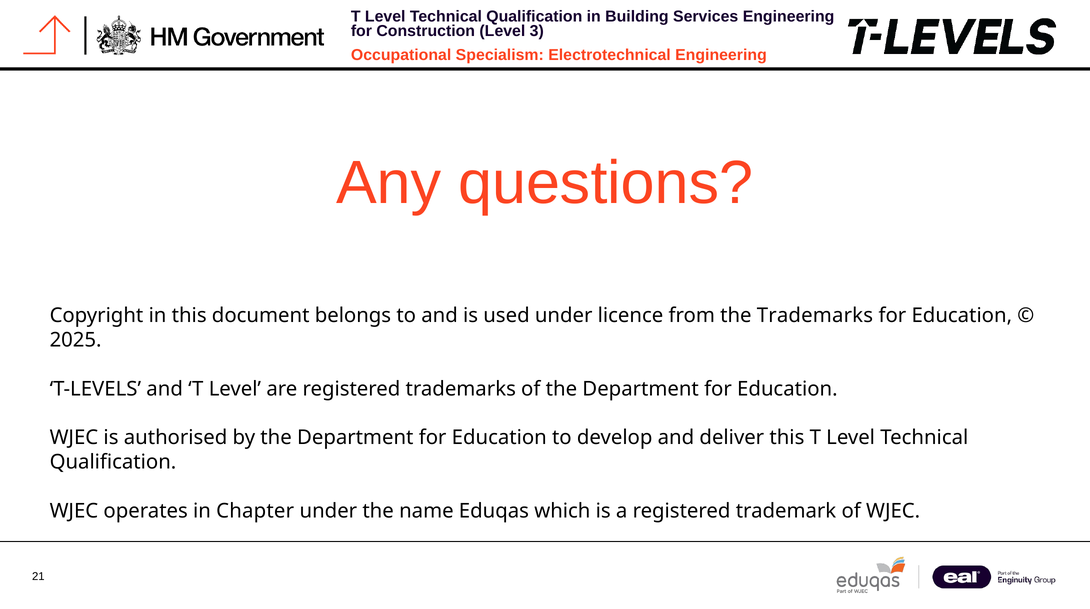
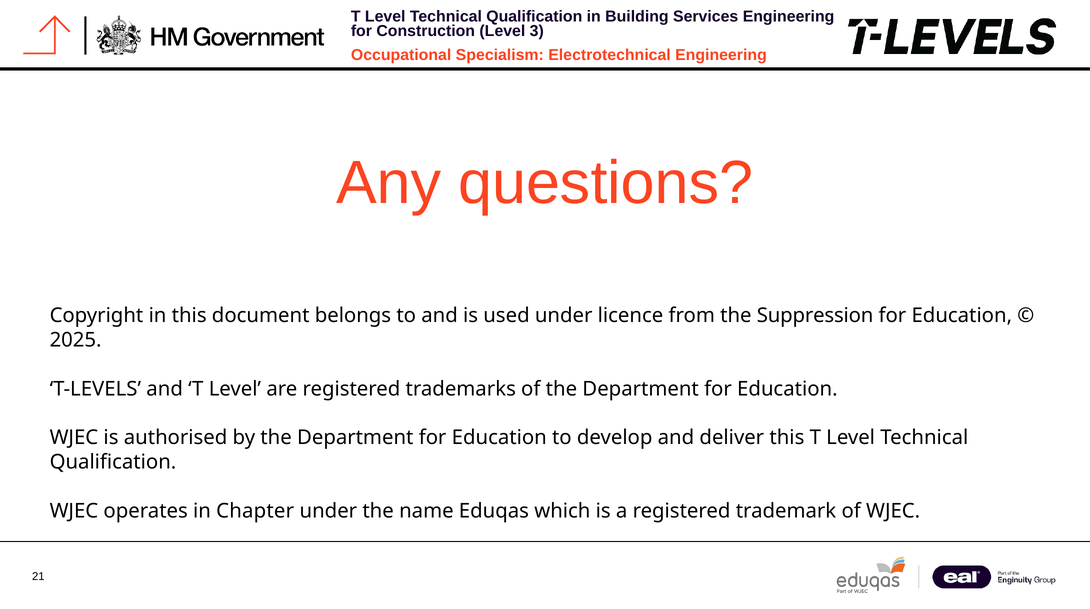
the Trademarks: Trademarks -> Suppression
